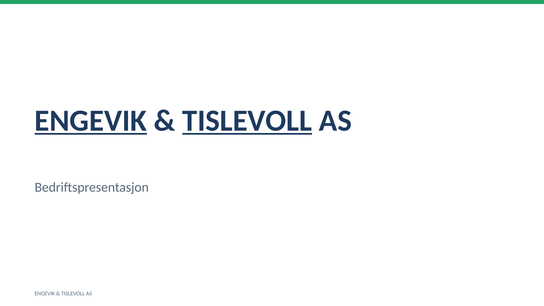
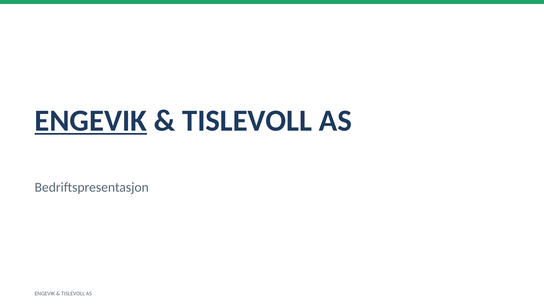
TISLEVOLL at (247, 121) underline: present -> none
